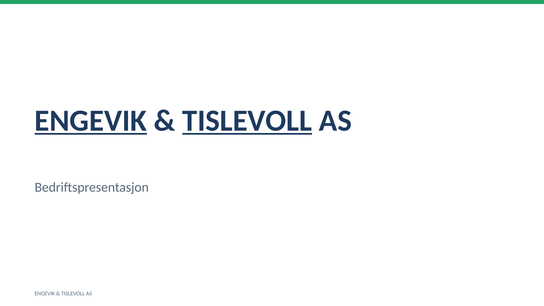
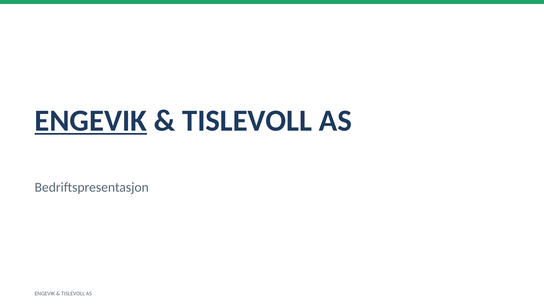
TISLEVOLL at (247, 121) underline: present -> none
